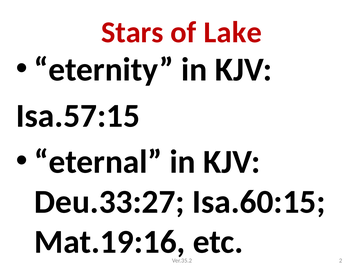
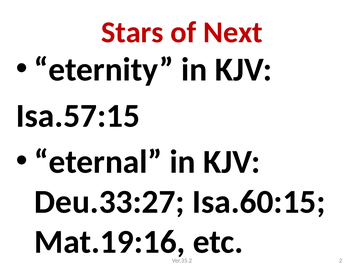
Lake: Lake -> Next
